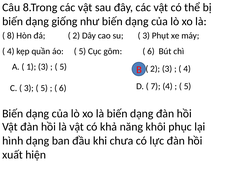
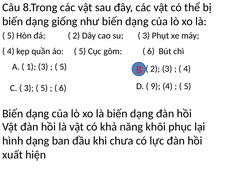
8 at (11, 36): 8 -> 5
7: 7 -> 9
